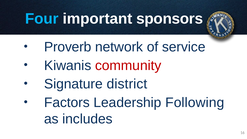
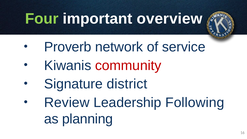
Four colour: light blue -> light green
sponsors: sponsors -> overview
Factors: Factors -> Review
includes: includes -> planning
